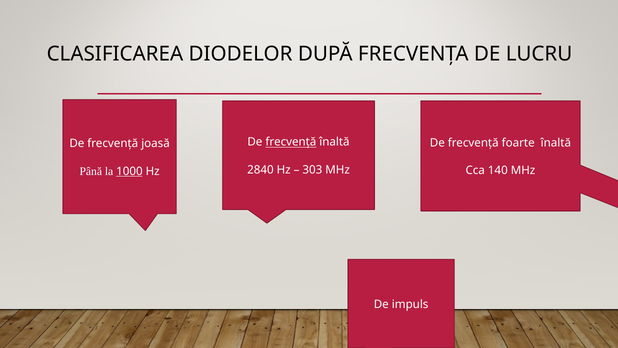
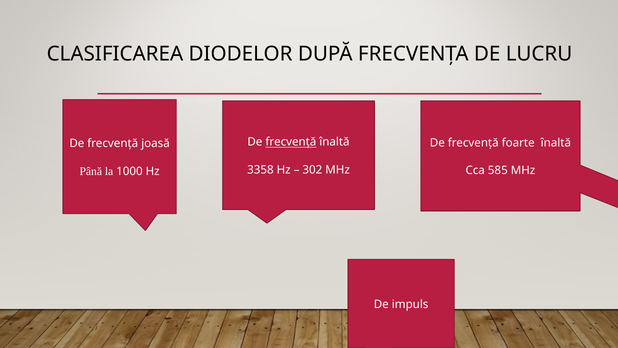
1000 underline: present -> none
2840: 2840 -> 3358
303: 303 -> 302
140: 140 -> 585
